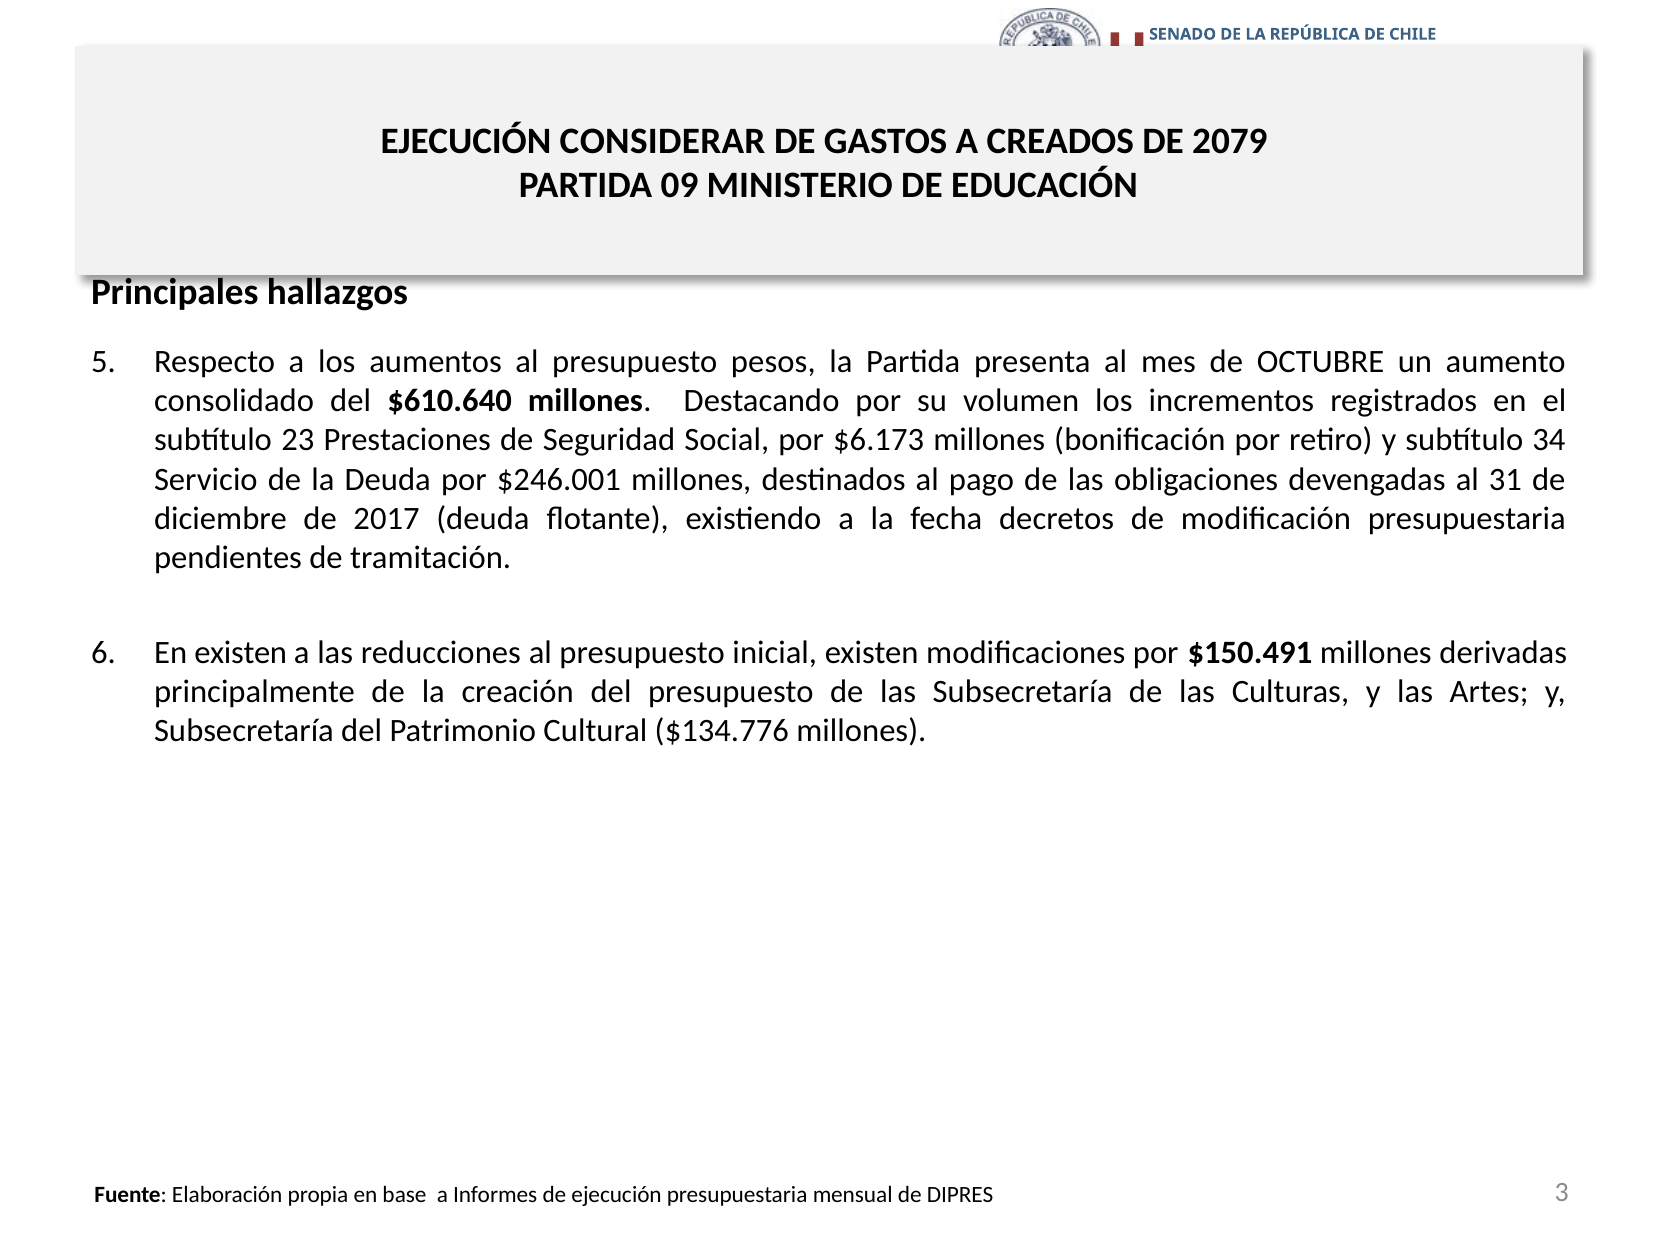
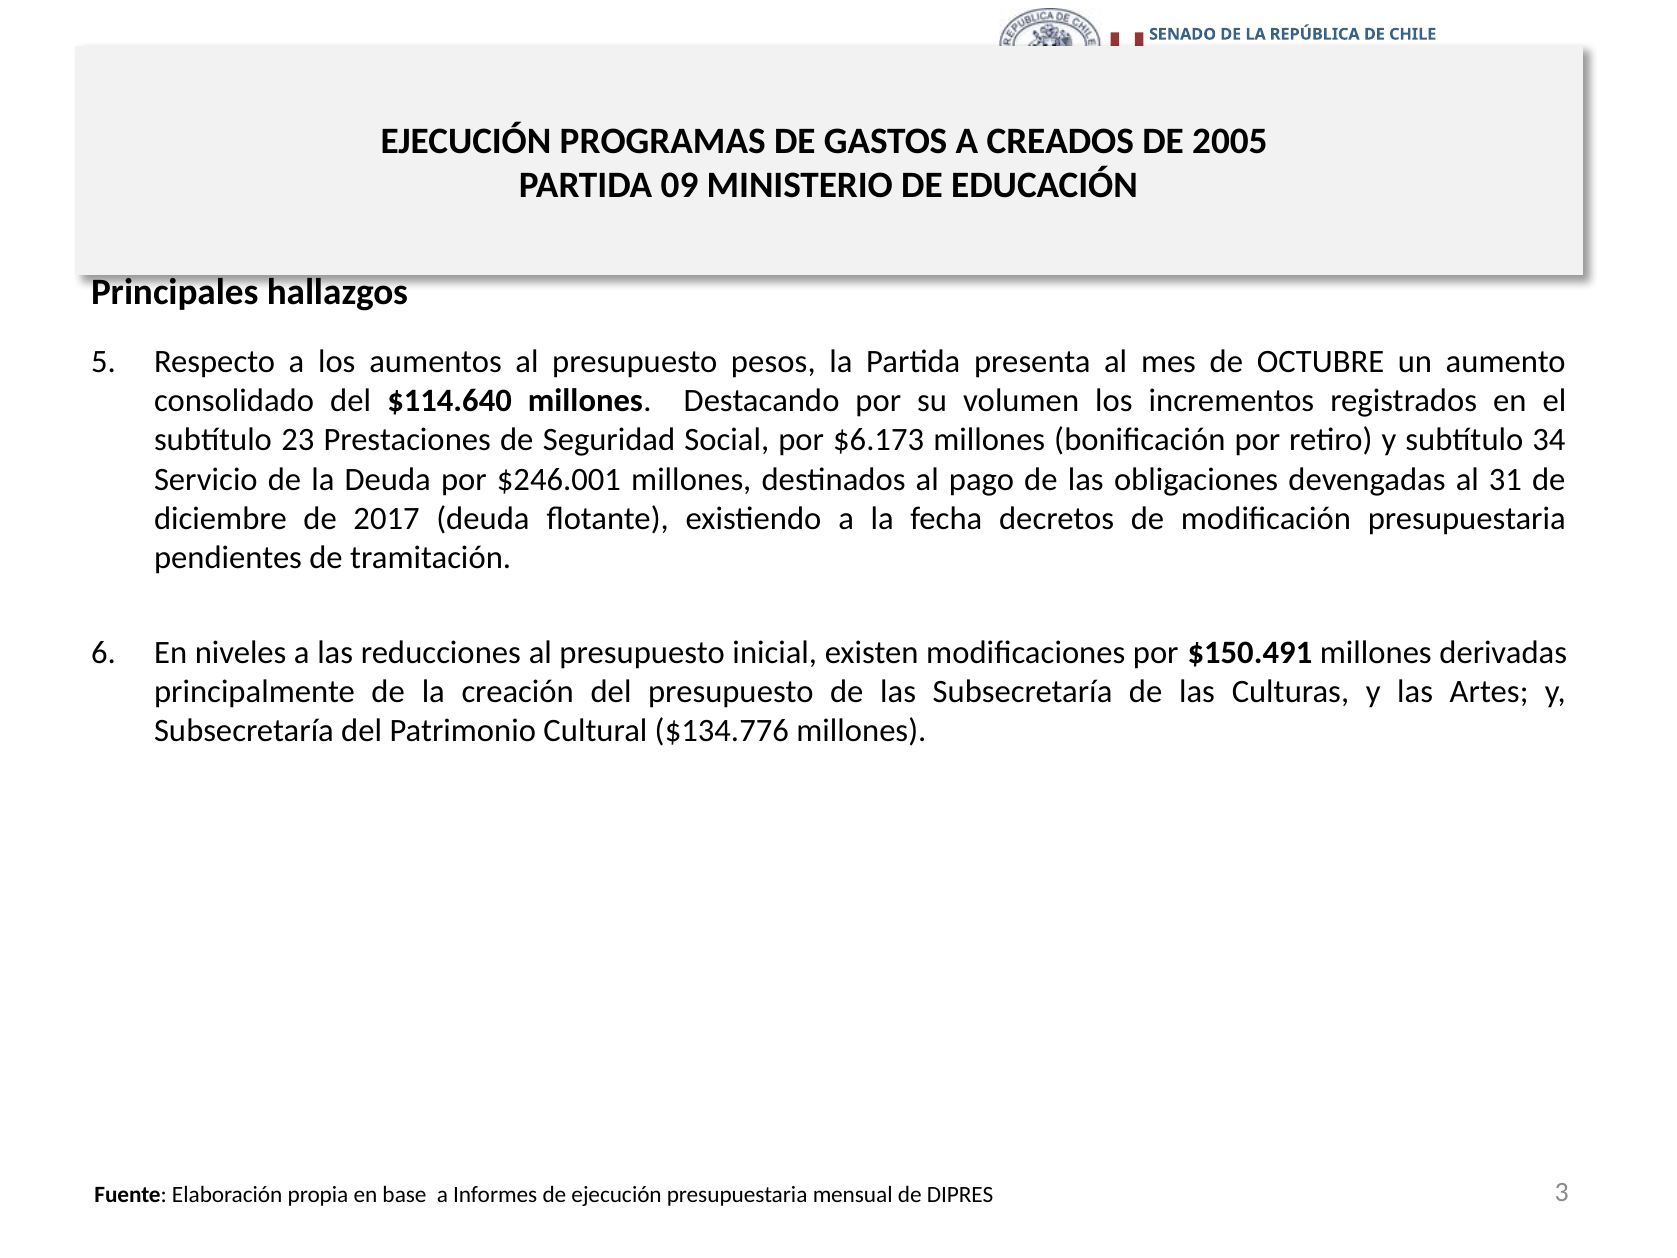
CONSIDERAR: CONSIDERAR -> PROGRAMAS
2079: 2079 -> 2005
$610.640: $610.640 -> $114.640
En existen: existen -> niveles
